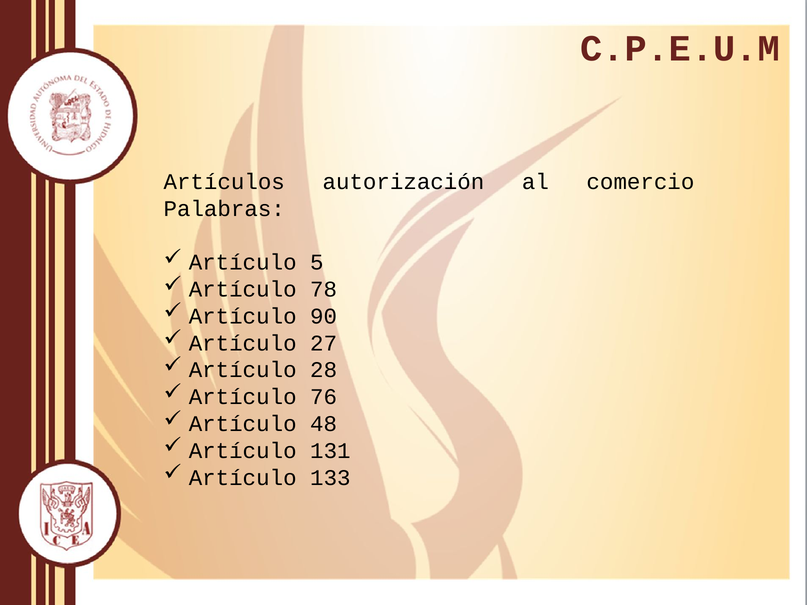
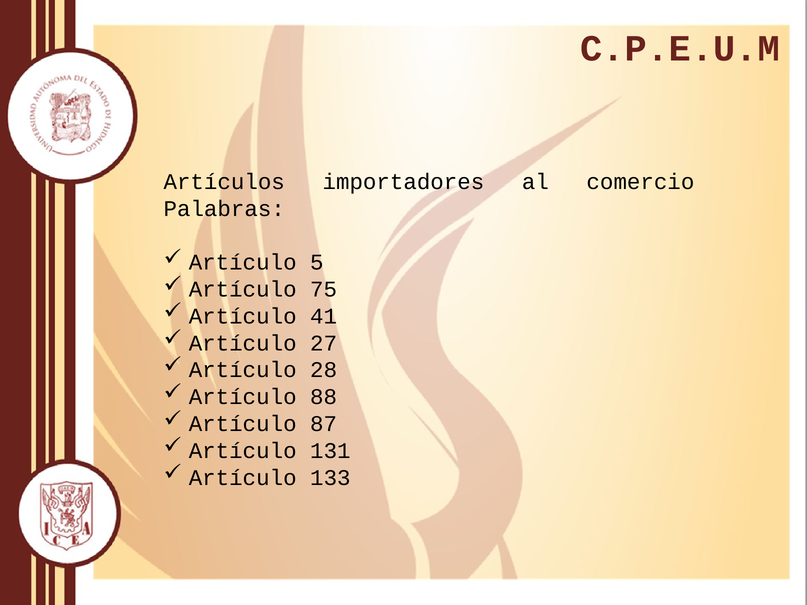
autorización: autorización -> importadores
78: 78 -> 75
90: 90 -> 41
76: 76 -> 88
48: 48 -> 87
